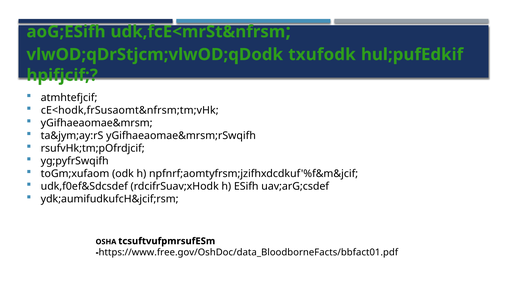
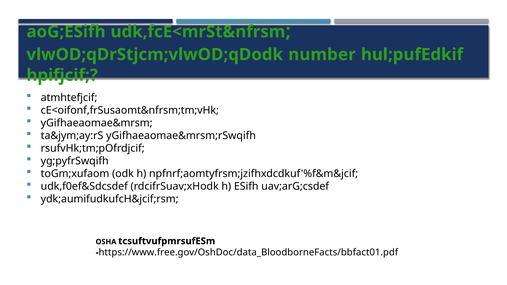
txufodk: txufodk -> number
cE<hodk,frSusaomt&nfrsm;tm;vHk: cE<hodk,frSusaomt&nfrsm;tm;vHk -> cE<oifonf,frSusaomt&nfrsm;tm;vHk
